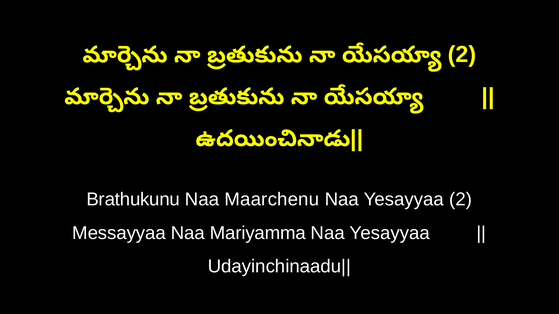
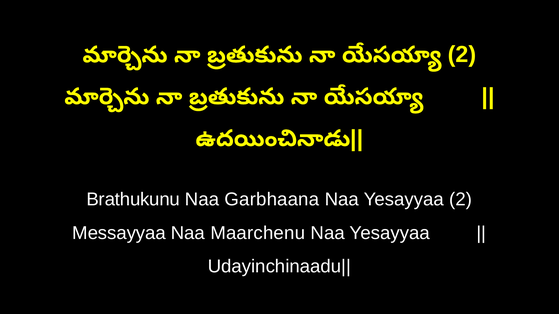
Maarchenu: Maarchenu -> Garbhaana
Mariyamma: Mariyamma -> Maarchenu
